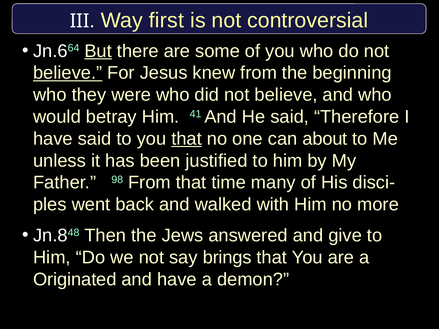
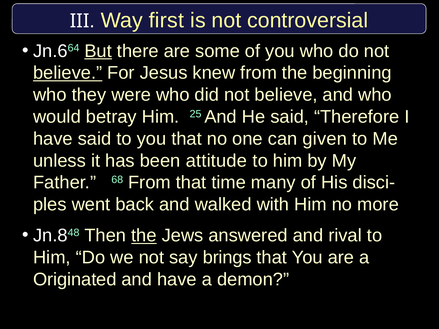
41: 41 -> 25
that at (187, 139) underline: present -> none
about: about -> given
justified: justified -> attitude
98: 98 -> 68
the at (144, 236) underline: none -> present
give: give -> rival
